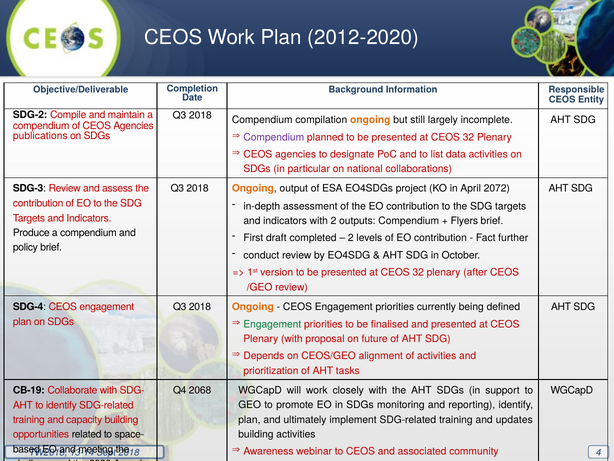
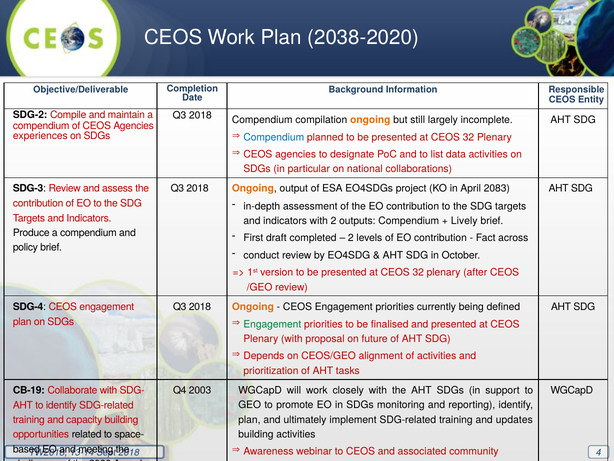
2012-2020: 2012-2020 -> 2038-2020
Compendium at (274, 137) colour: purple -> blue
publications: publications -> experiences
2072: 2072 -> 2083
Flyers: Flyers -> Lively
further: further -> across
2068: 2068 -> 2003
